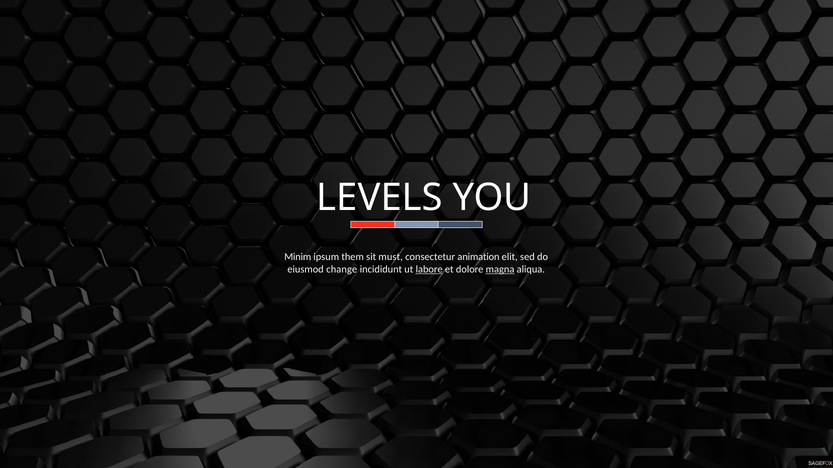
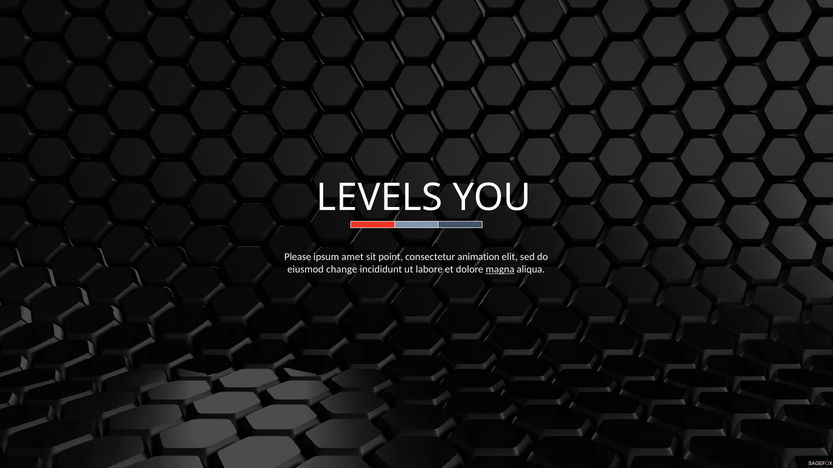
Minim: Minim -> Please
them: them -> amet
must: must -> point
labore underline: present -> none
